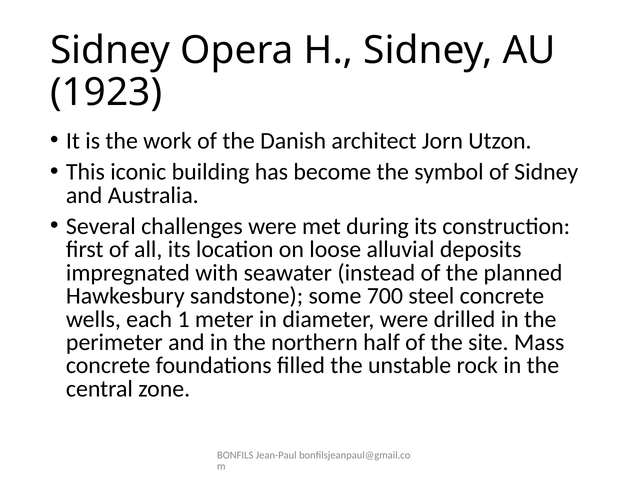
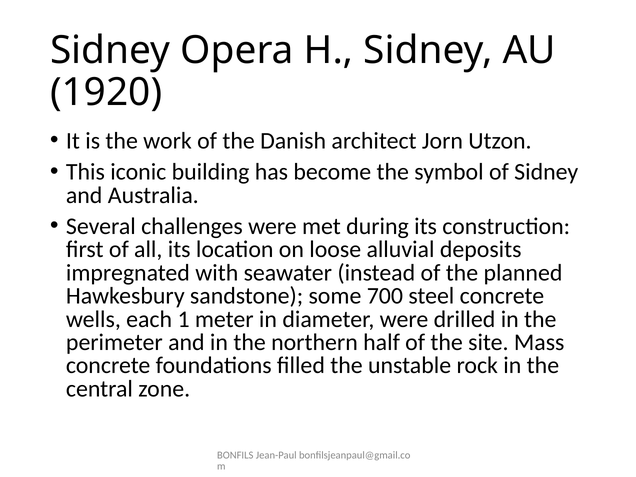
1923: 1923 -> 1920
